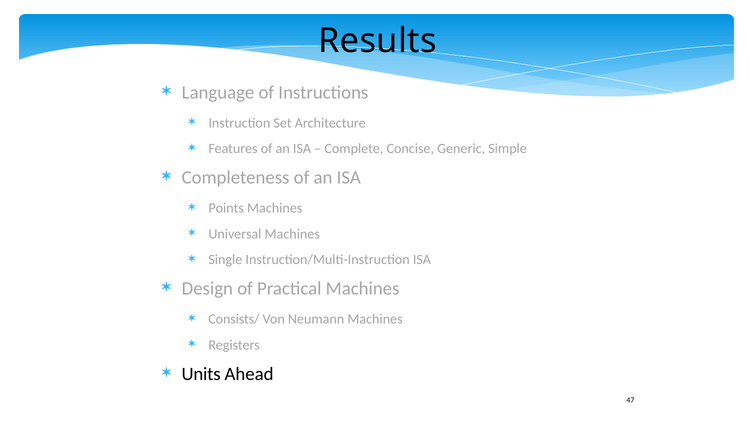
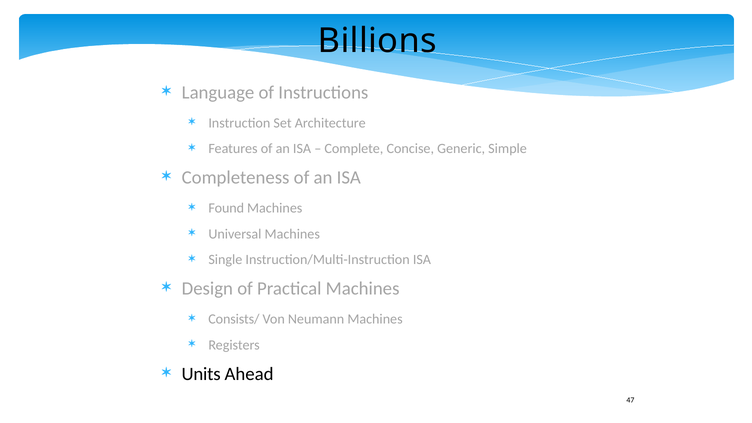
Results: Results -> Billions
Points: Points -> Found
